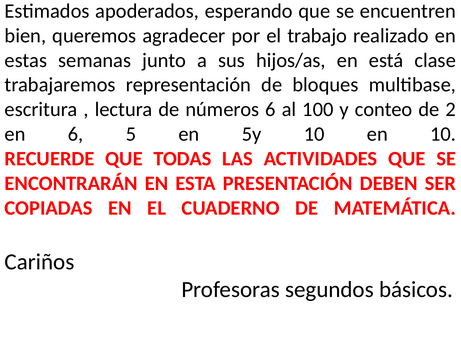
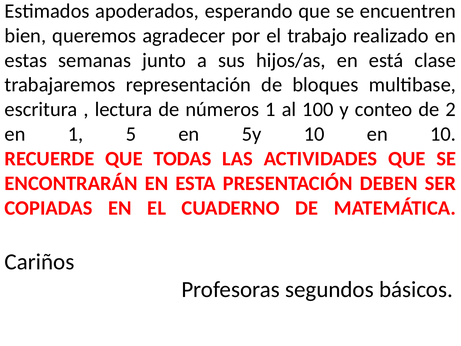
números 6: 6 -> 1
en 6: 6 -> 1
